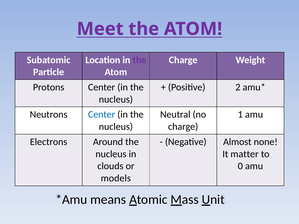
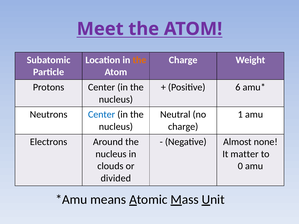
the at (139, 60) colour: purple -> orange
2: 2 -> 6
models: models -> divided
